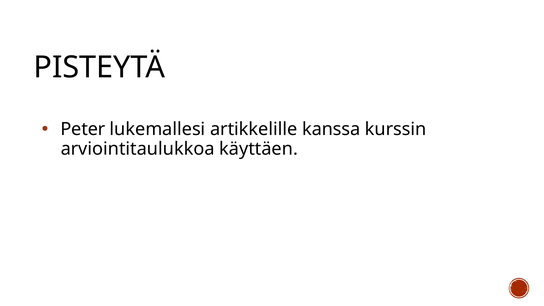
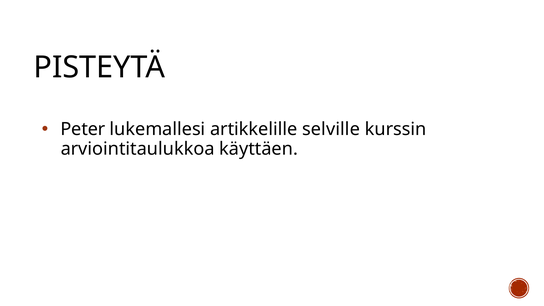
kanssa: kanssa -> selville
